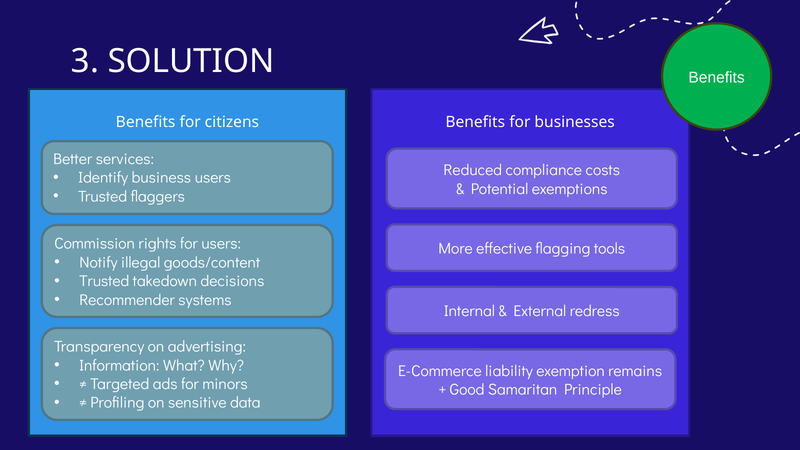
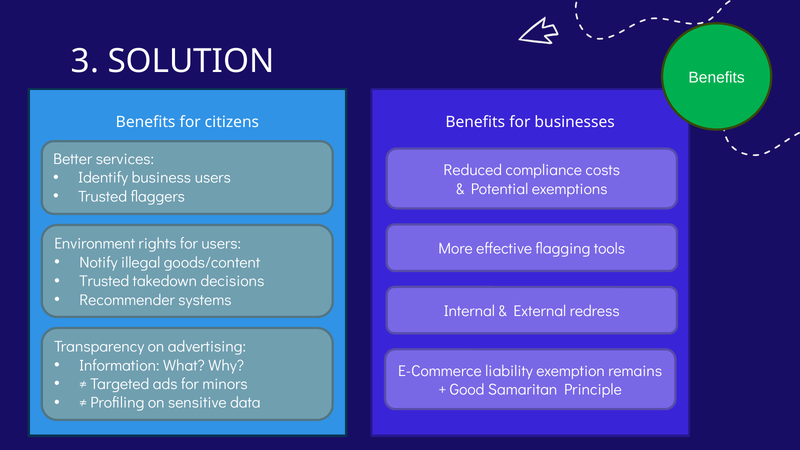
Commission: Commission -> Environment
